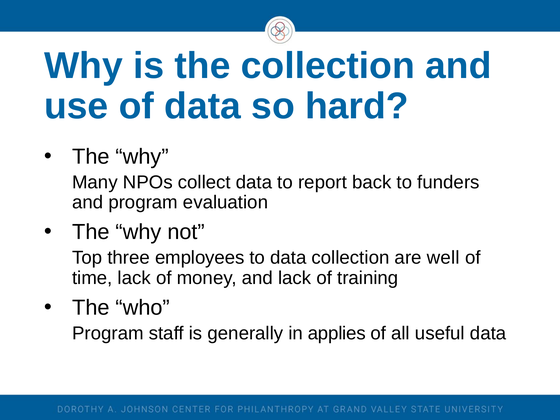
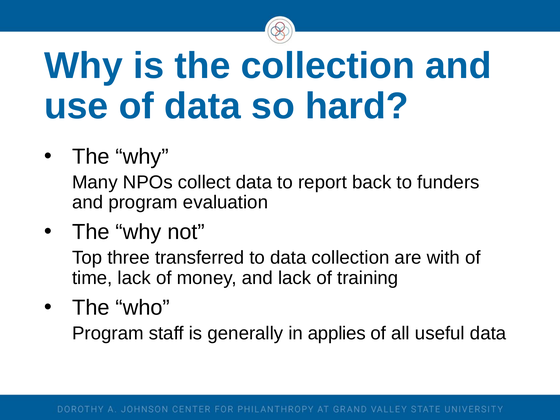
employees: employees -> transferred
well: well -> with
